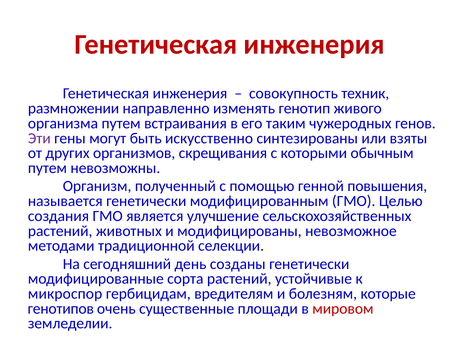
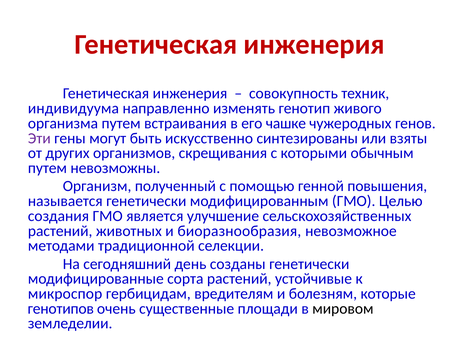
размножении: размножении -> индивидуума
таким: таким -> чашке
модифицированы: модифицированы -> биоразнообразия
мировом colour: red -> black
